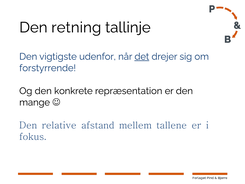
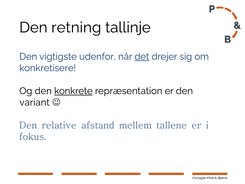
forstyrrende: forstyrrende -> konkretisere
konkrete underline: none -> present
mange: mange -> variant
